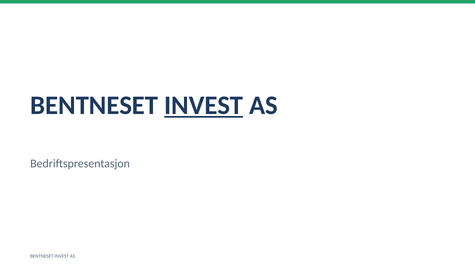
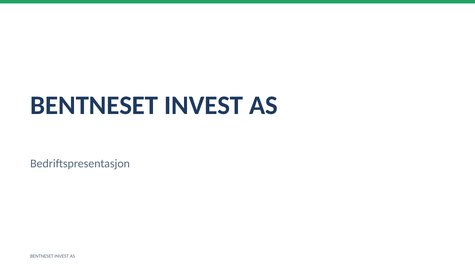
INVEST at (204, 105) underline: present -> none
